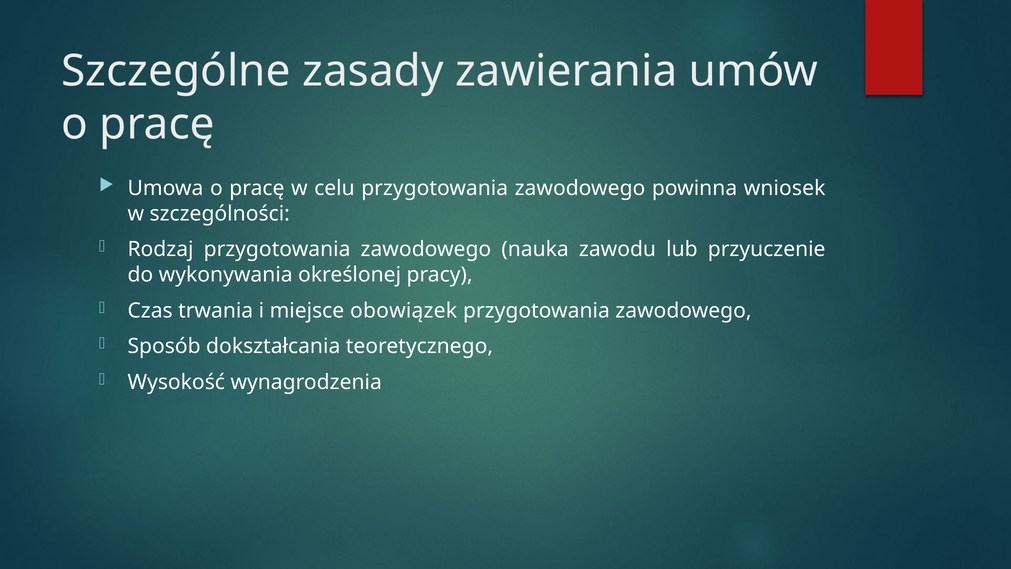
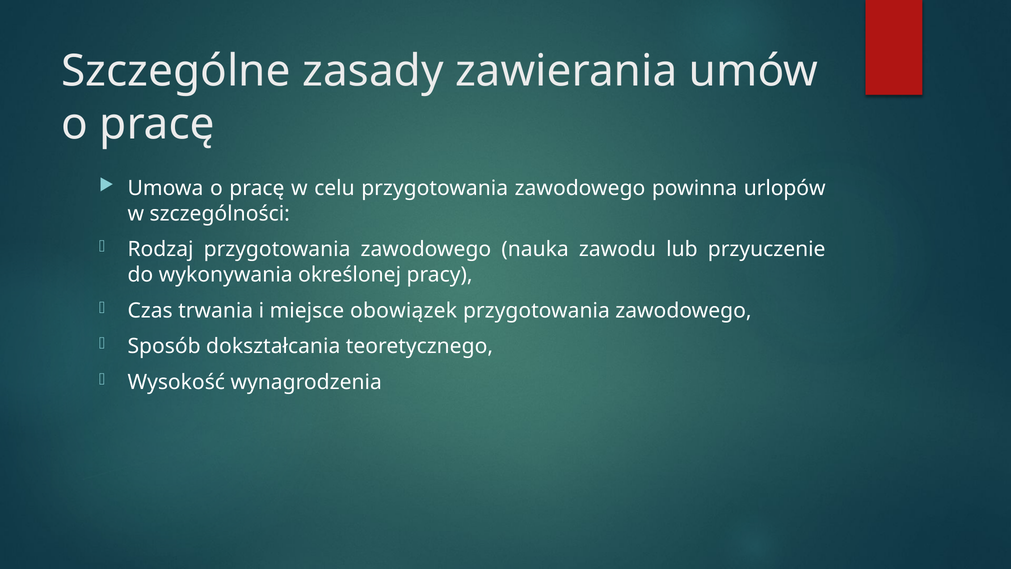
wniosek: wniosek -> urlopów
